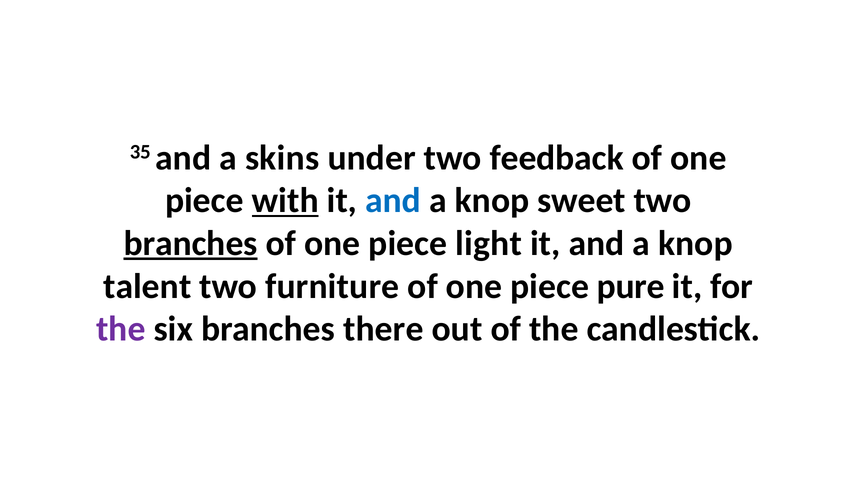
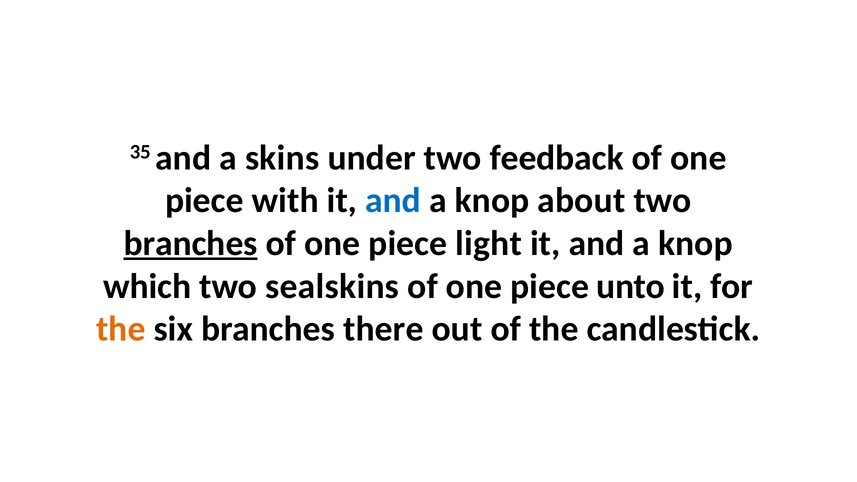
with underline: present -> none
sweet: sweet -> about
talent: talent -> which
furniture: furniture -> sealskins
pure: pure -> unto
the at (121, 329) colour: purple -> orange
